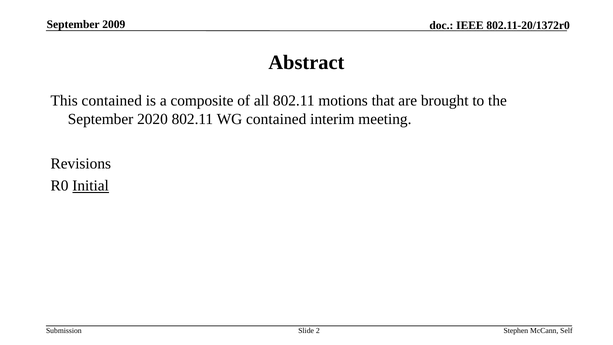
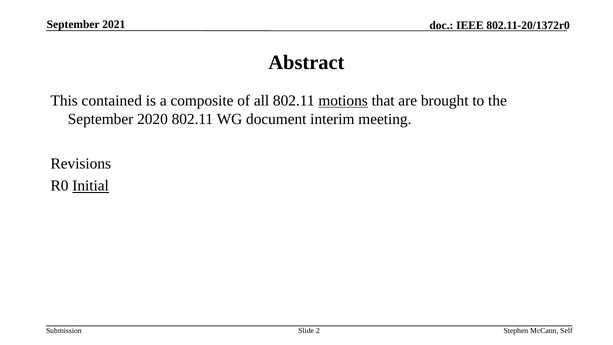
2009: 2009 -> 2021
motions underline: none -> present
WG contained: contained -> document
